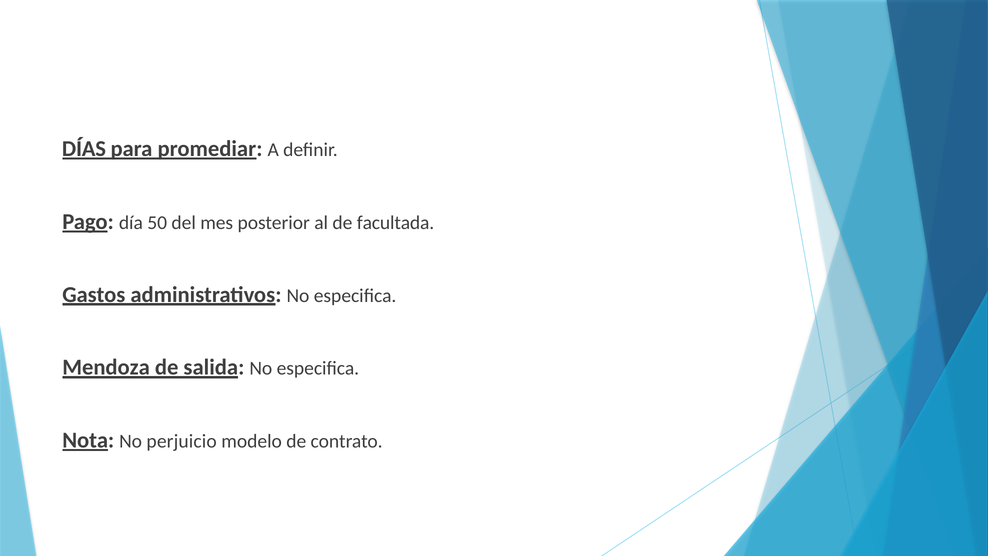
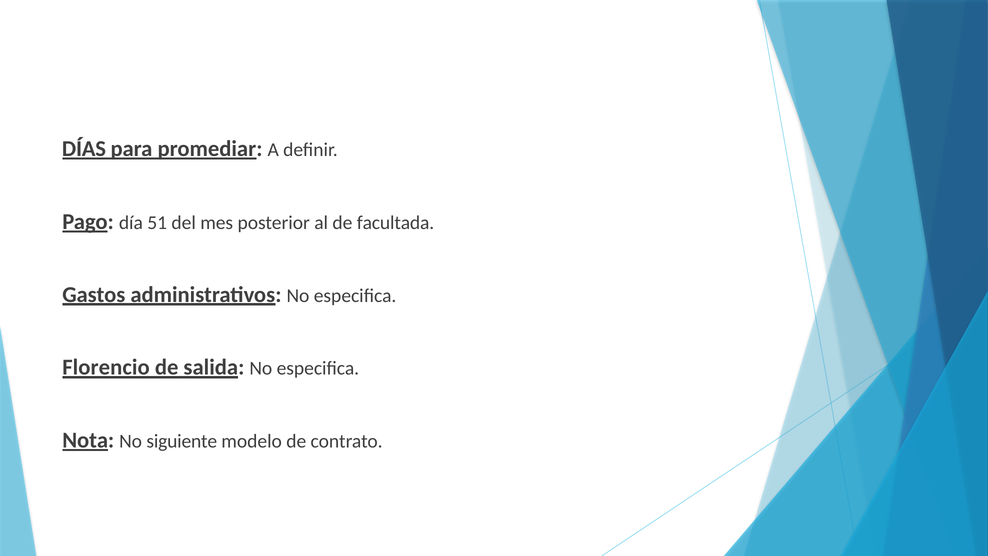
50: 50 -> 51
Mendoza: Mendoza -> Florencio
perjuicio: perjuicio -> siguiente
